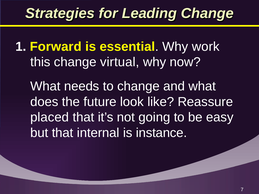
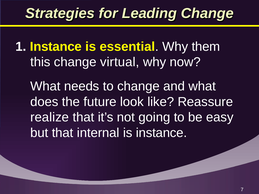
1 Forward: Forward -> Instance
work: work -> them
placed: placed -> realize
